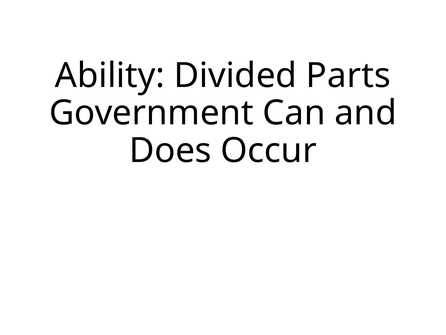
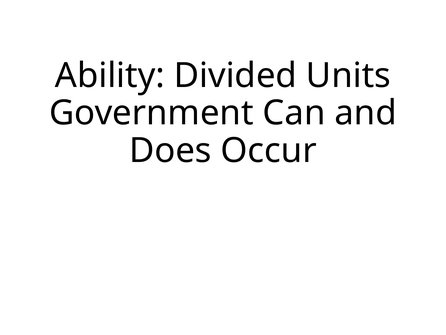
Parts: Parts -> Units
